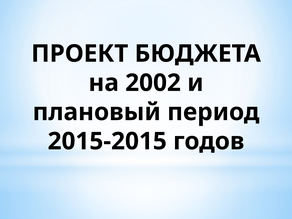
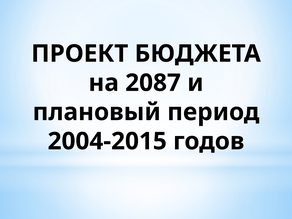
2002: 2002 -> 2087
2015-2015: 2015-2015 -> 2004-2015
